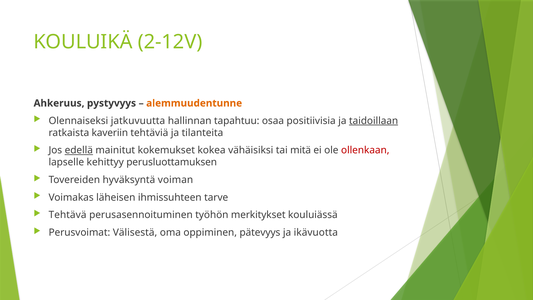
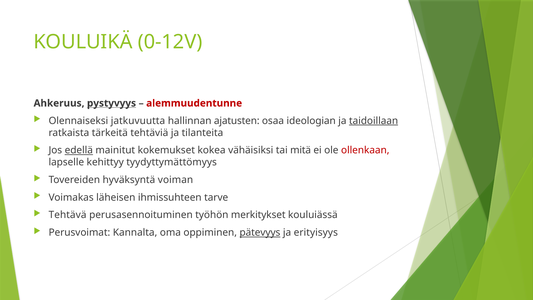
2-12V: 2-12V -> 0-12V
pystyvyys underline: none -> present
alemmuudentunne colour: orange -> red
tapahtuu: tapahtuu -> ajatusten
positiivisia: positiivisia -> ideologian
kaveriin: kaveriin -> tärkeitä
perusluottamuksen: perusluottamuksen -> tyydyttymättömyys
Välisestä: Välisestä -> Kannalta
pätevyys underline: none -> present
ikävuotta: ikävuotta -> erityisyys
